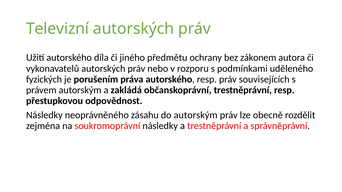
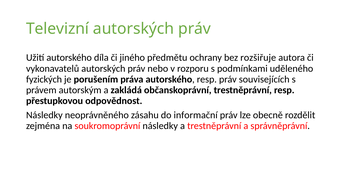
zákonem: zákonem -> rozšiřuje
do autorským: autorským -> informační
